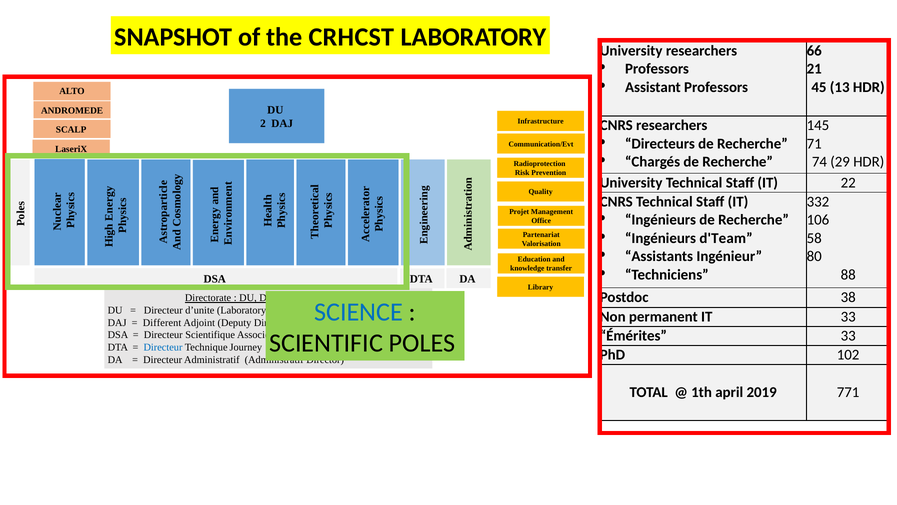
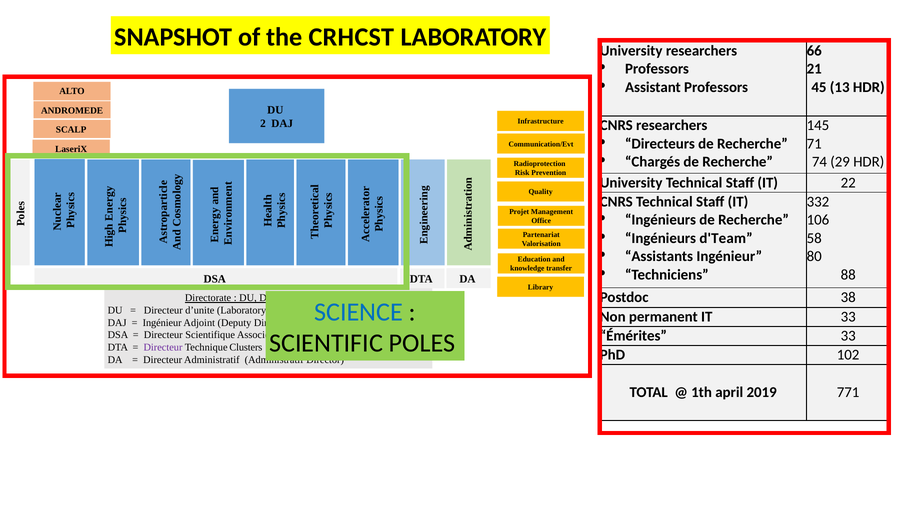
Different at (162, 322): Different -> Ingénieur
Directeur at (163, 347) colour: blue -> purple
Journey: Journey -> Clusters
